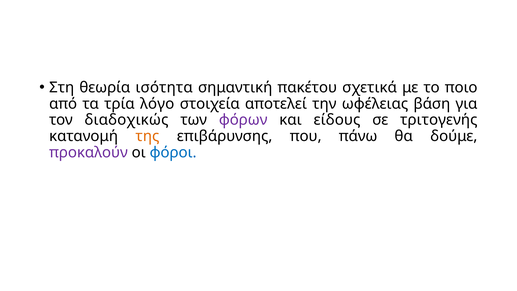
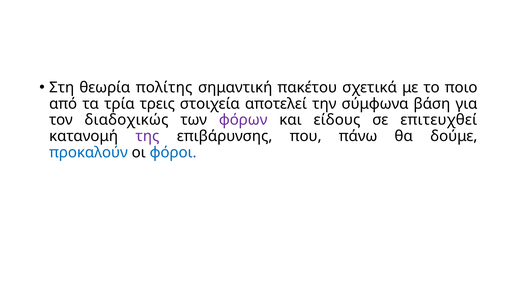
ισότητα: ισότητα -> πολίτης
λόγο: λόγο -> τρεις
ωφέλειας: ωφέλειας -> σύμφωνα
τριτογενής: τριτογενής -> επιτευχθεί
της colour: orange -> purple
προκαλούν colour: purple -> blue
